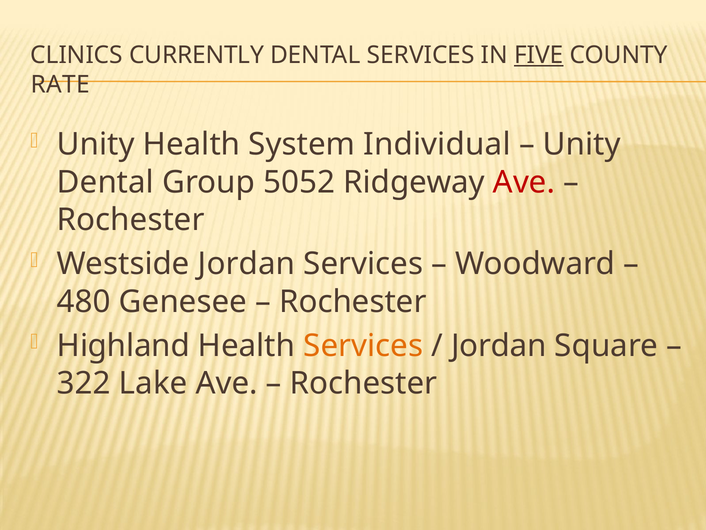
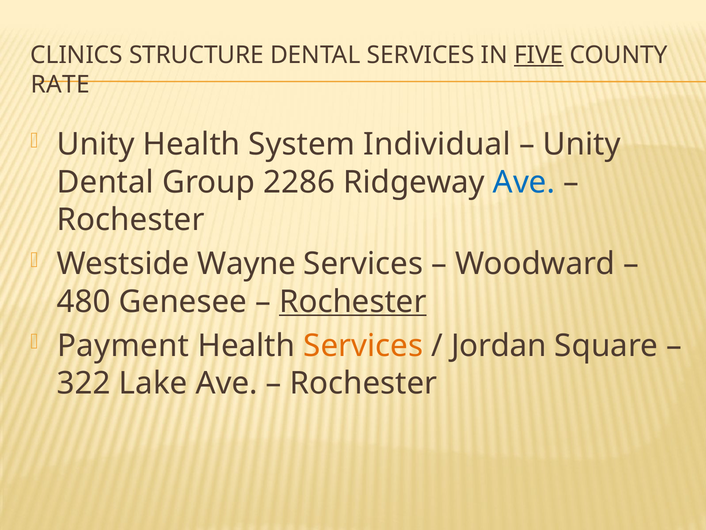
CURRENTLY: CURRENTLY -> STRUCTURE
5052: 5052 -> 2286
Ave at (524, 182) colour: red -> blue
Westside Jordan: Jordan -> Wayne
Rochester at (353, 301) underline: none -> present
Highland: Highland -> Payment
